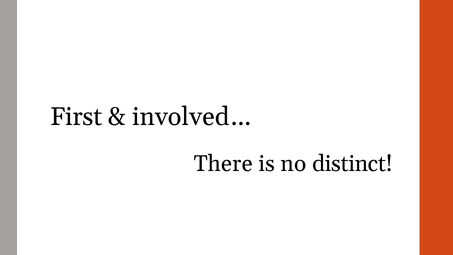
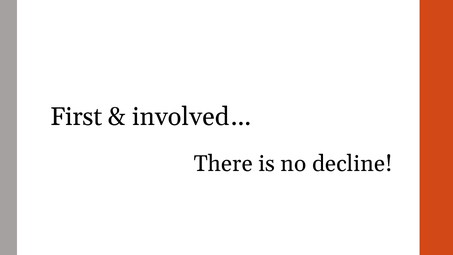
distinct: distinct -> decline
